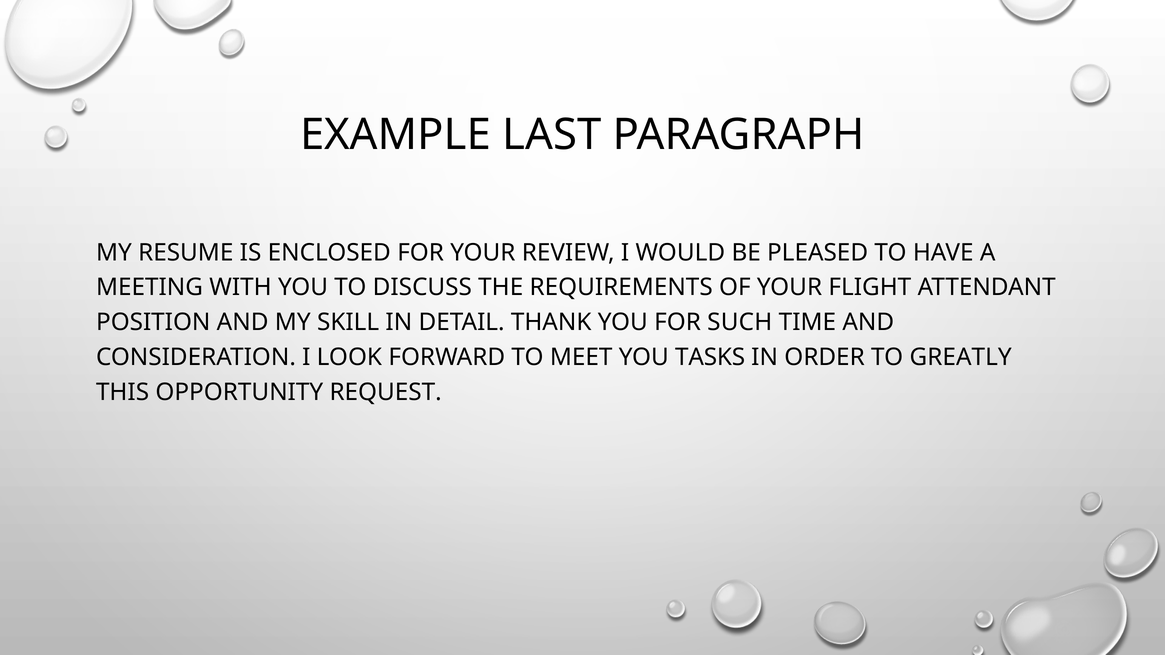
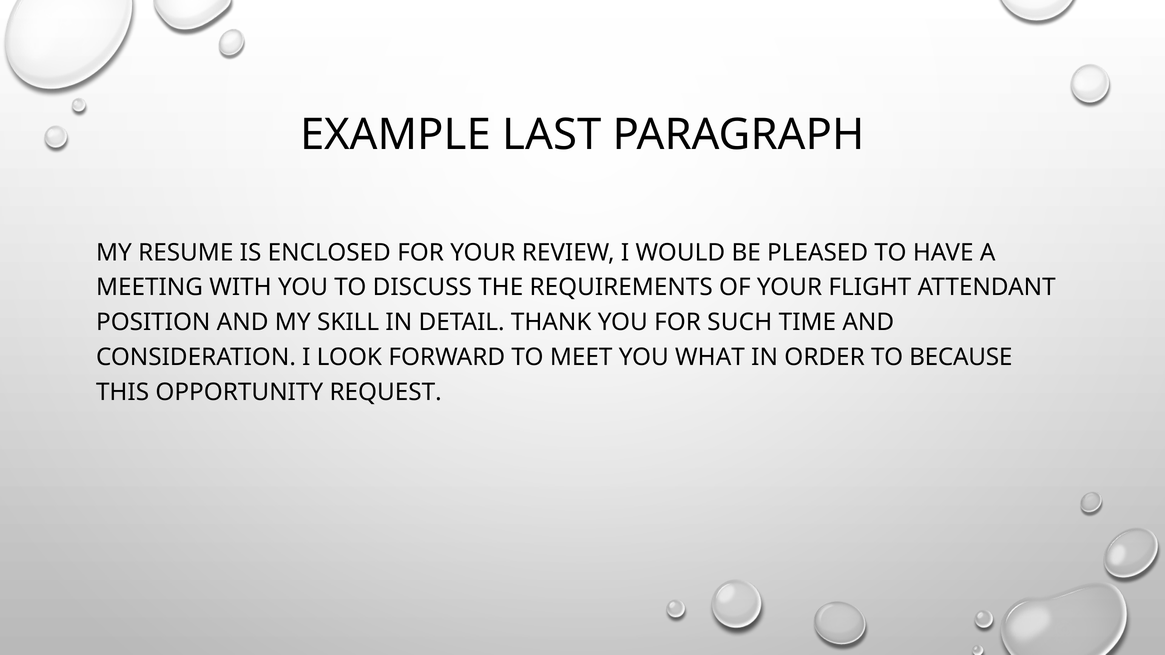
TASKS: TASKS -> WHAT
GREATLY: GREATLY -> BECAUSE
